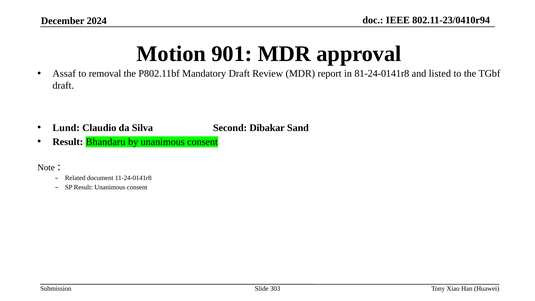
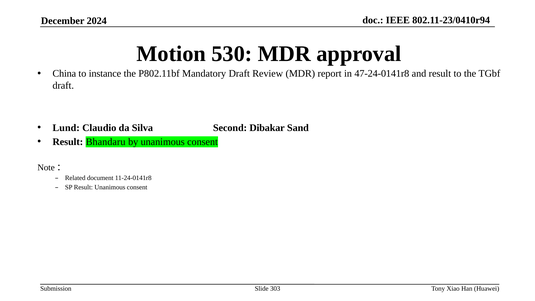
901: 901 -> 530
Assaf: Assaf -> China
removal: removal -> instance
81-24-0141r8: 81-24-0141r8 -> 47-24-0141r8
and listed: listed -> result
